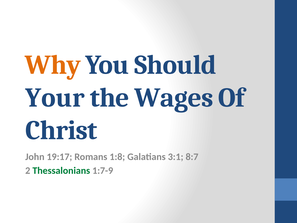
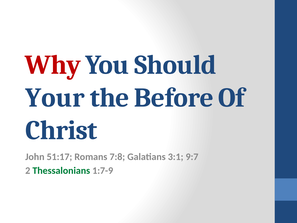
Why colour: orange -> red
Wages: Wages -> Before
19:17: 19:17 -> 51:17
1:8: 1:8 -> 7:8
8:7: 8:7 -> 9:7
